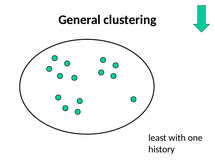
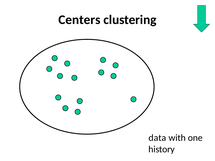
General: General -> Centers
least: least -> data
